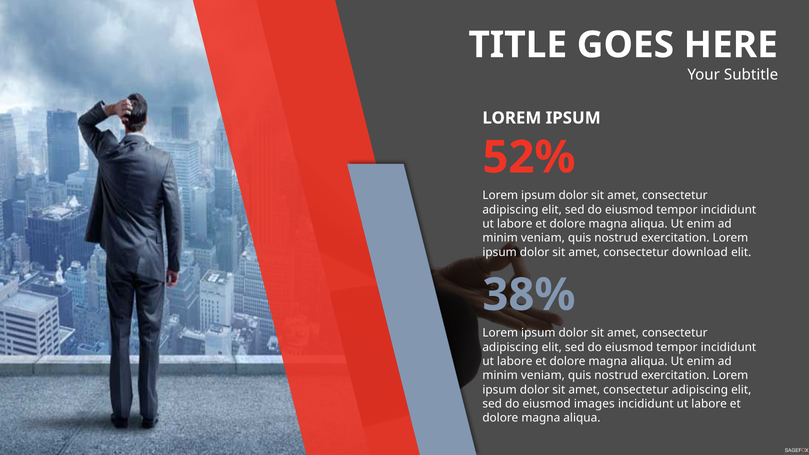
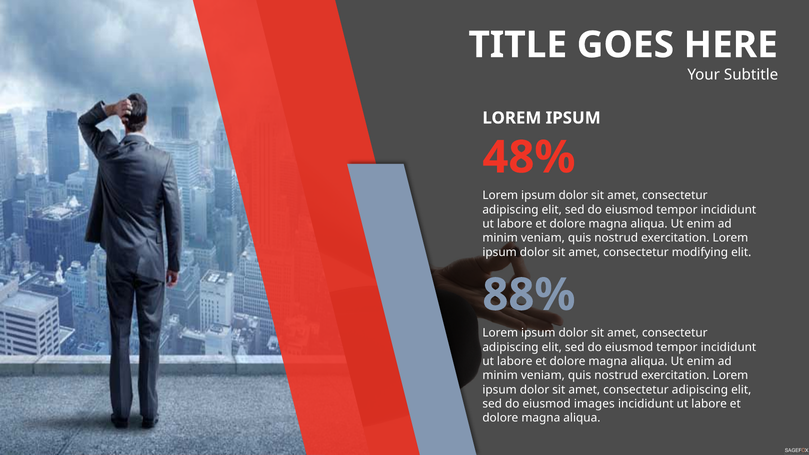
52%: 52% -> 48%
download: download -> modifying
38%: 38% -> 88%
